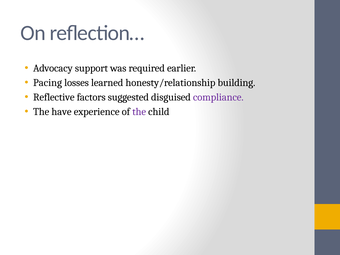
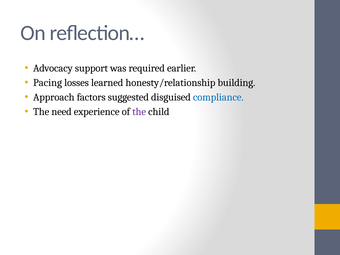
Reflective: Reflective -> Approach
compliance colour: purple -> blue
have: have -> need
